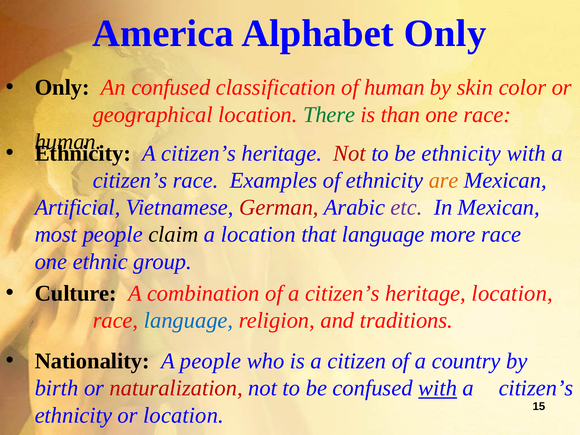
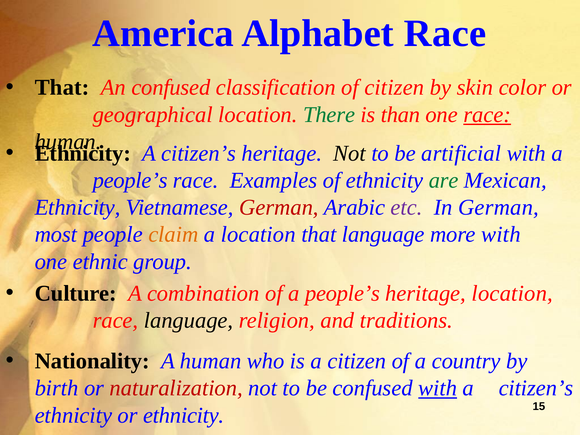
Alphabet Only: Only -> Race
Only at (62, 88): Only -> That
of human: human -> citizen
race at (487, 115) underline: none -> present
Not at (350, 153) colour: red -> black
be ethnicity: ethnicity -> artificial
citizen’s at (130, 180): citizen’s -> people’s
are colour: orange -> green
Artificial at (78, 207): Artificial -> Ethnicity
In Mexican: Mexican -> German
claim colour: black -> orange
more race: race -> with
of a citizen’s: citizen’s -> people’s
language at (189, 321) colour: blue -> black
A people: people -> human
or location: location -> ethnicity
